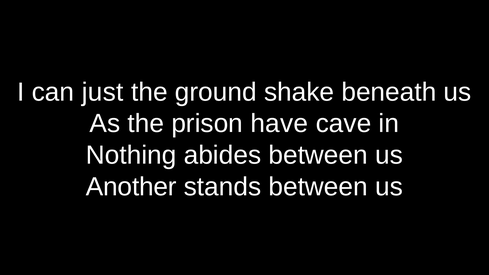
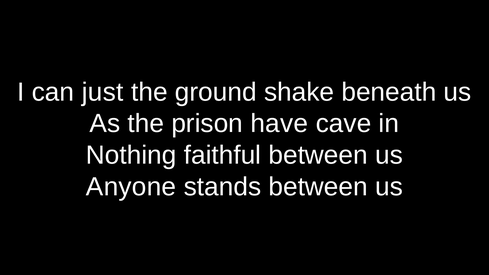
abides: abides -> faithful
Another: Another -> Anyone
